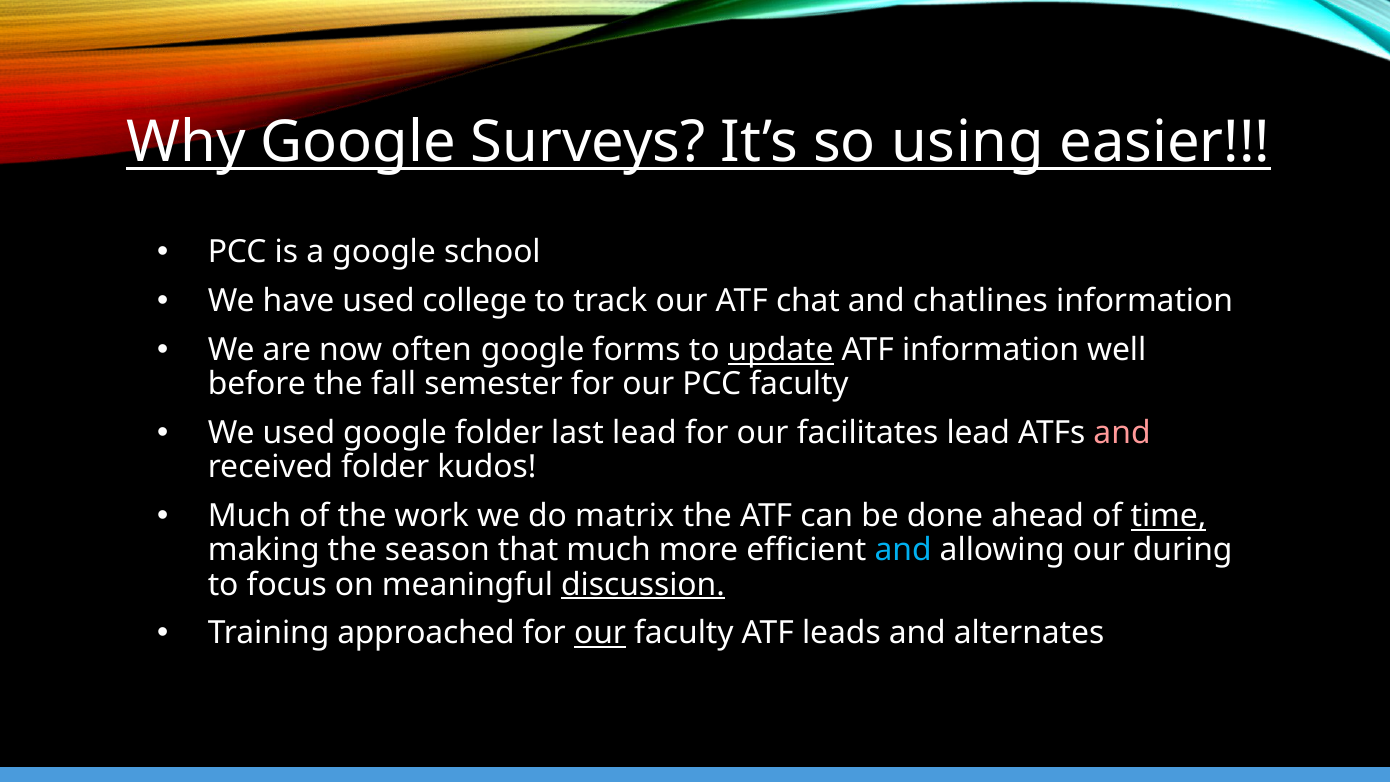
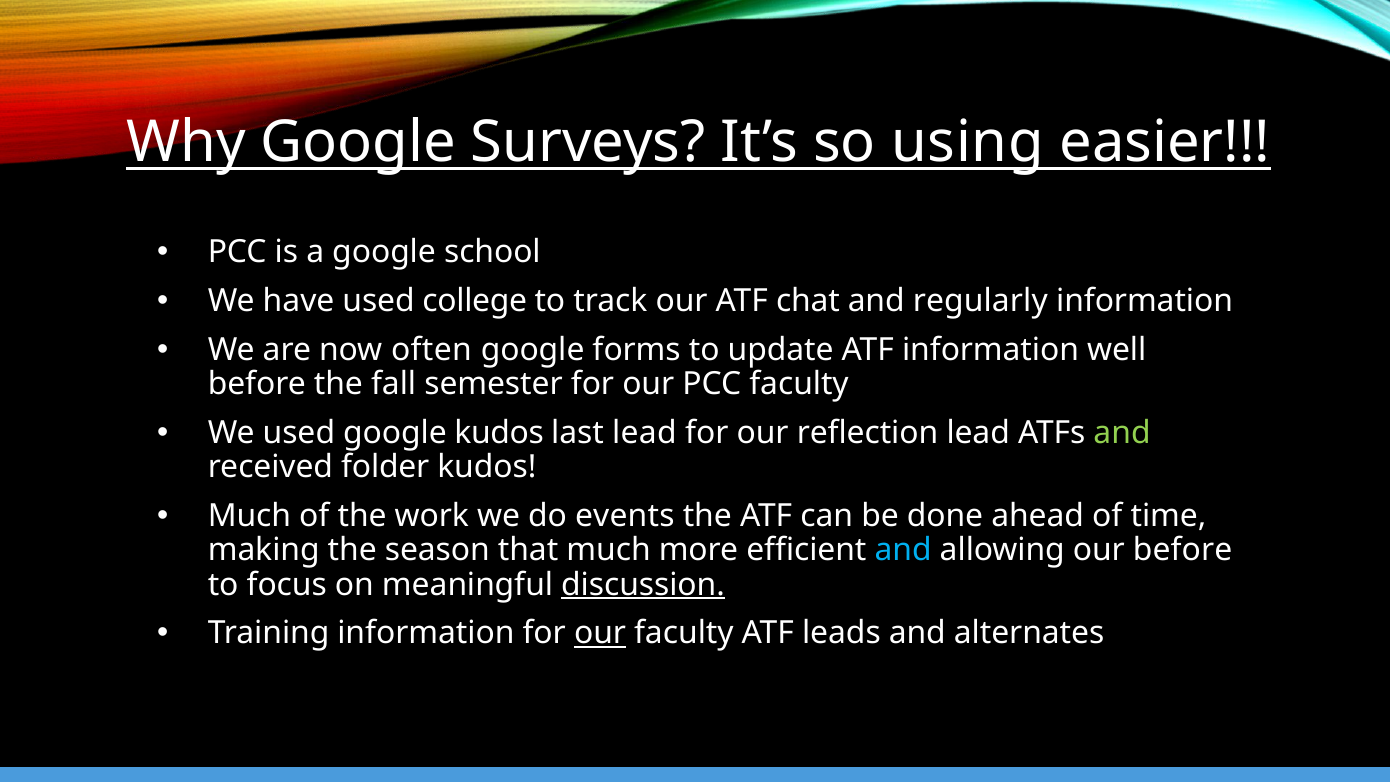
chatlines: chatlines -> regularly
update underline: present -> none
google folder: folder -> kudos
facilitates: facilitates -> reflection
and at (1122, 433) colour: pink -> light green
matrix: matrix -> events
time underline: present -> none
our during: during -> before
Training approached: approached -> information
